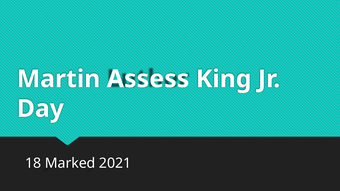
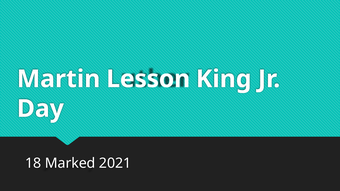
Assess: Assess -> Lesson
